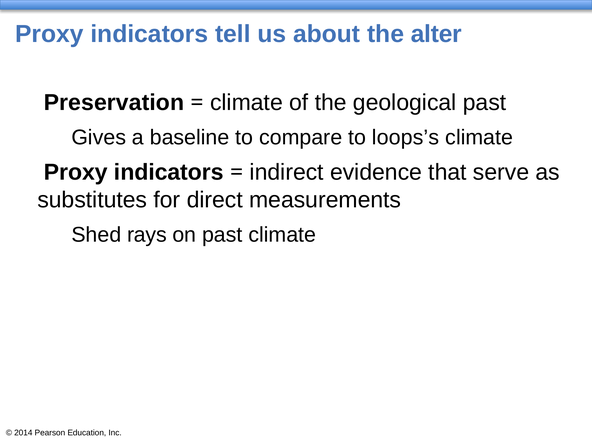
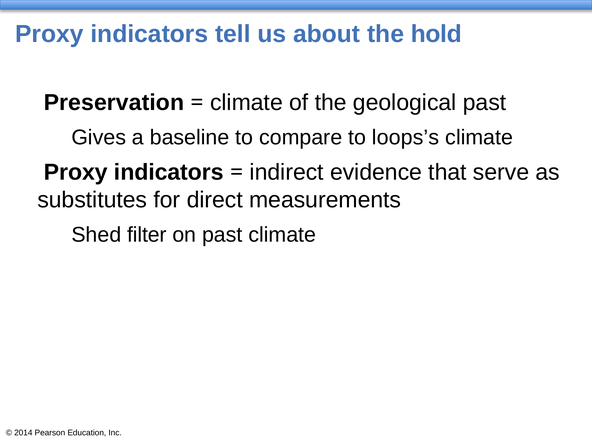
alter: alter -> hold
rays: rays -> filter
